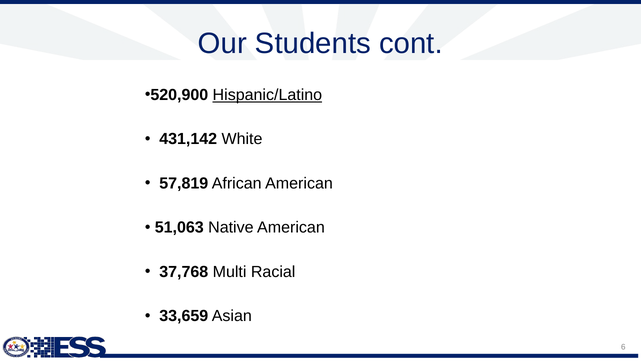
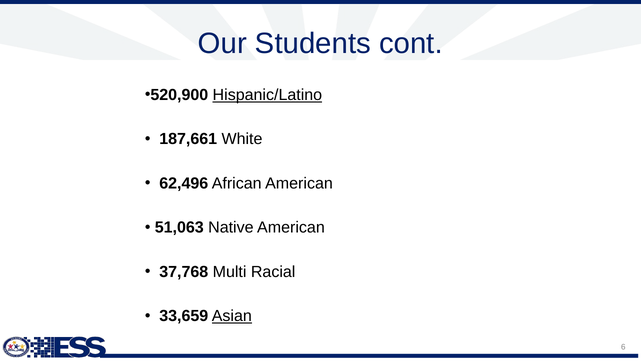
431,142: 431,142 -> 187,661
57,819: 57,819 -> 62,496
Asian underline: none -> present
